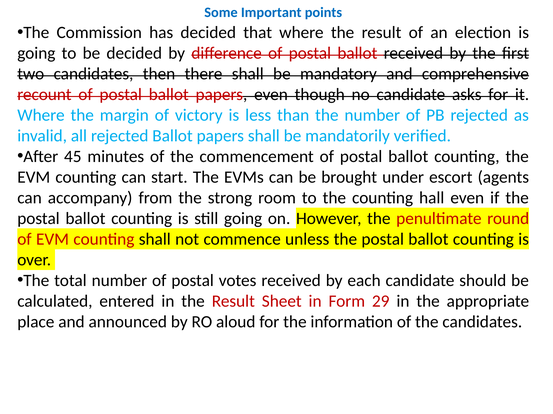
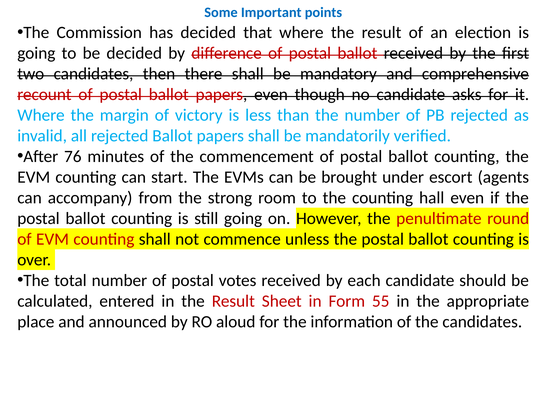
45: 45 -> 76
29: 29 -> 55
